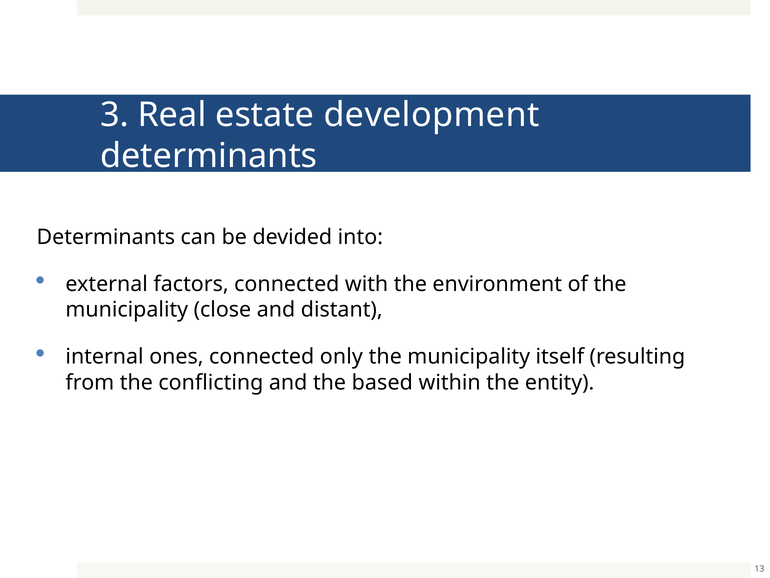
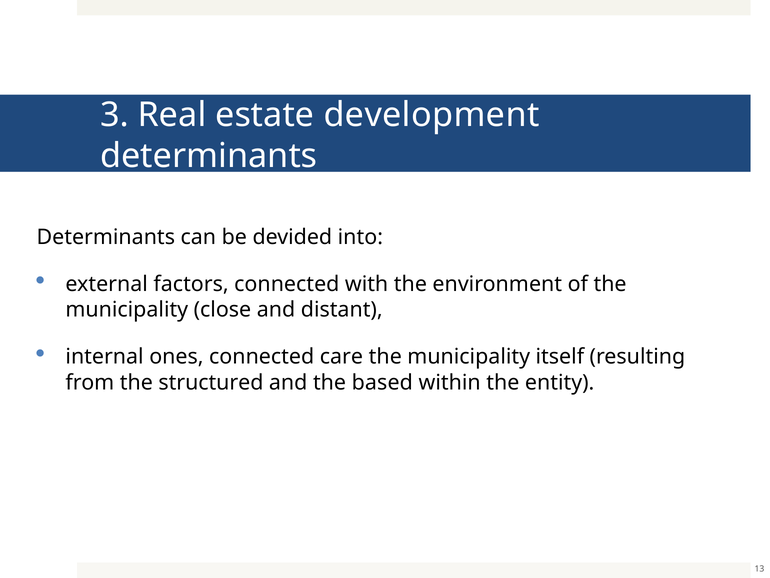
only: only -> care
conflicting: conflicting -> structured
